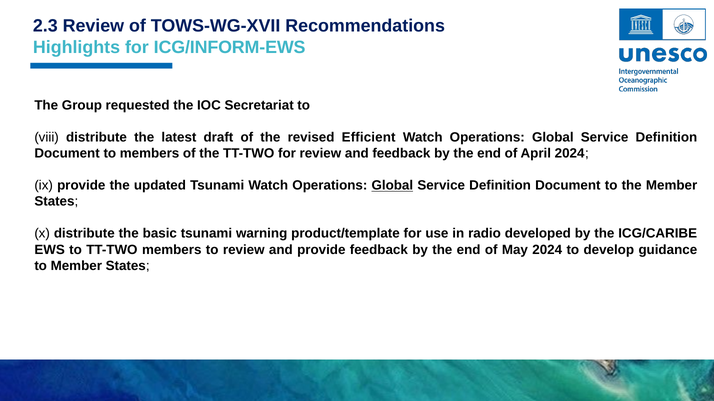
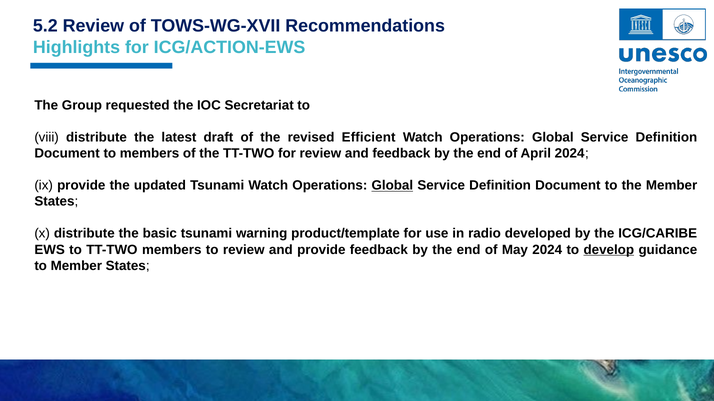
2.3: 2.3 -> 5.2
ICG/INFORM-EWS: ICG/INFORM-EWS -> ICG/ACTION-EWS
develop underline: none -> present
